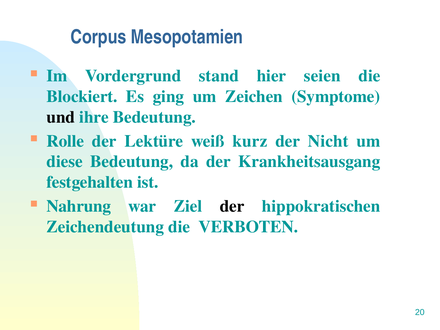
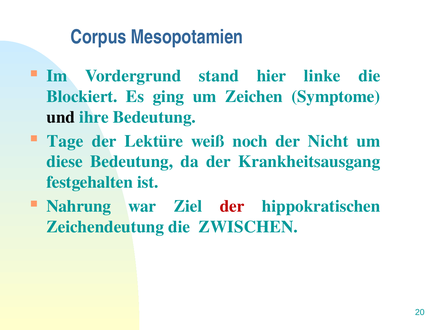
seien: seien -> linke
Rolle: Rolle -> Tage
kurz: kurz -> noch
der at (232, 206) colour: black -> red
VERBOTEN: VERBOTEN -> ZWISCHEN
